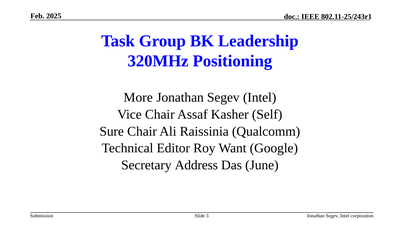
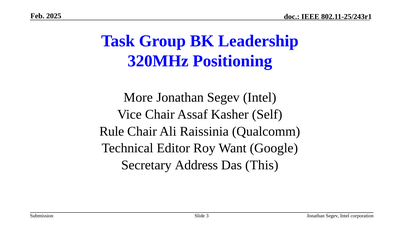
Sure: Sure -> Rule
June: June -> This
